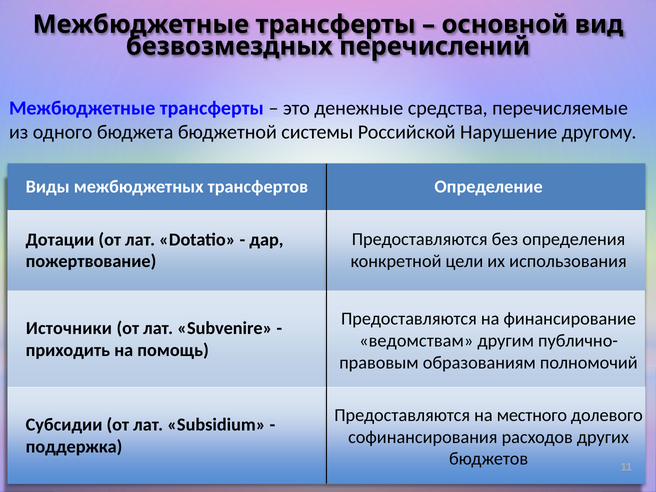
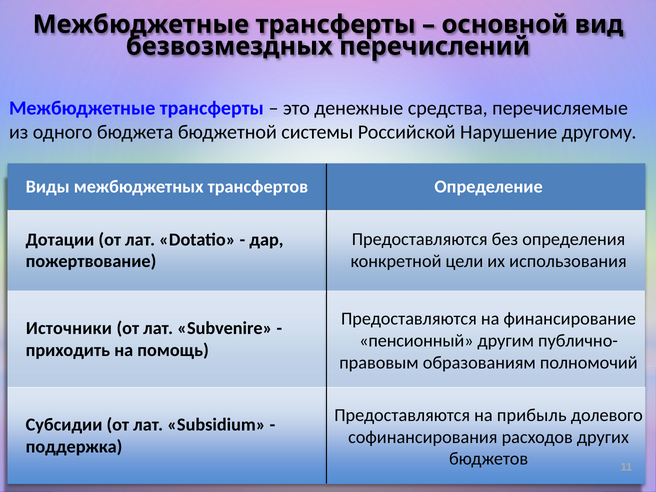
ведомствам: ведомствам -> пенсионный
местного: местного -> прибыль
